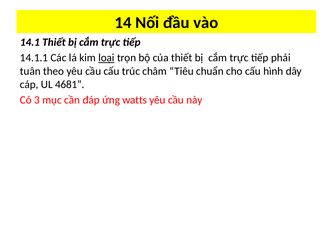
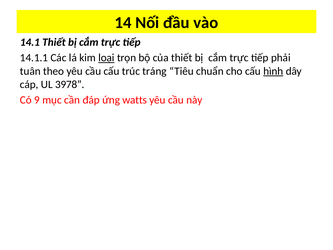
châm: châm -> tráng
hình underline: none -> present
4681: 4681 -> 3978
3: 3 -> 9
